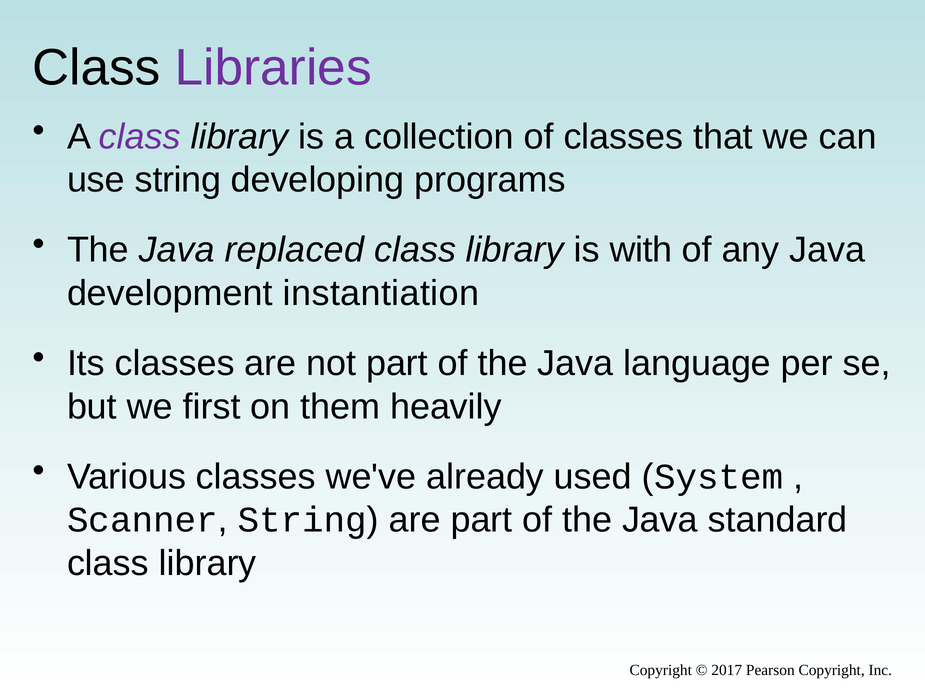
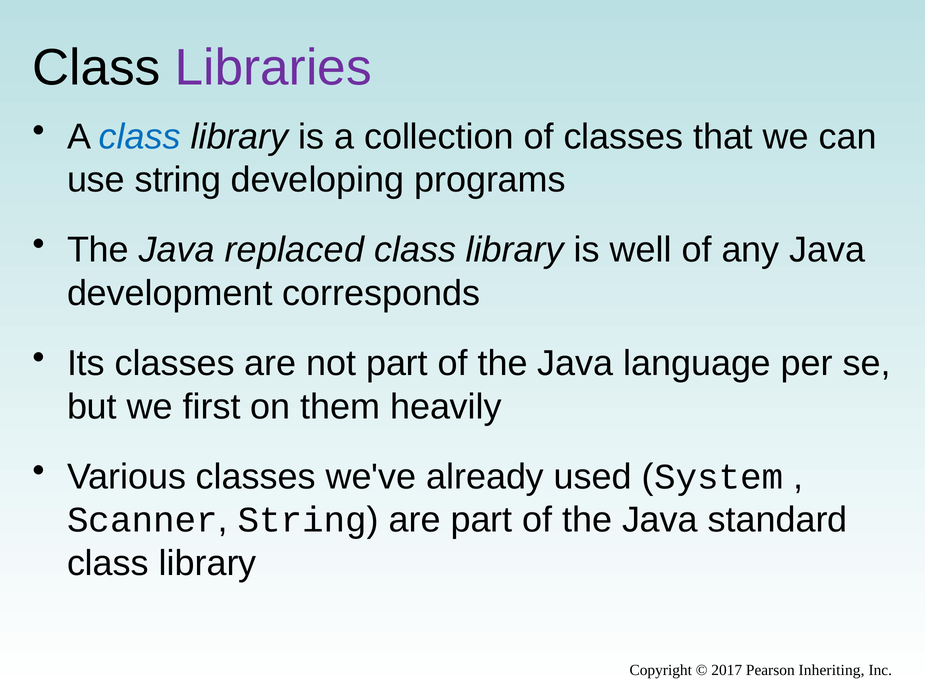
class at (140, 137) colour: purple -> blue
with: with -> well
instantiation: instantiation -> corresponds
Pearson Copyright: Copyright -> Inheriting
